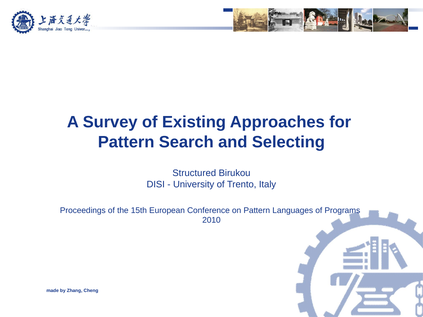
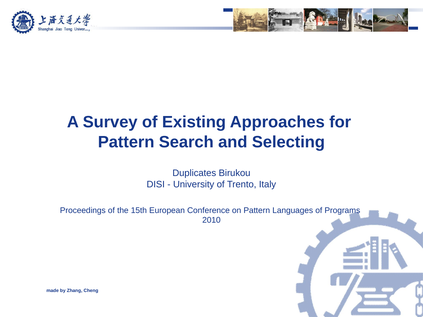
Structured: Structured -> Duplicates
